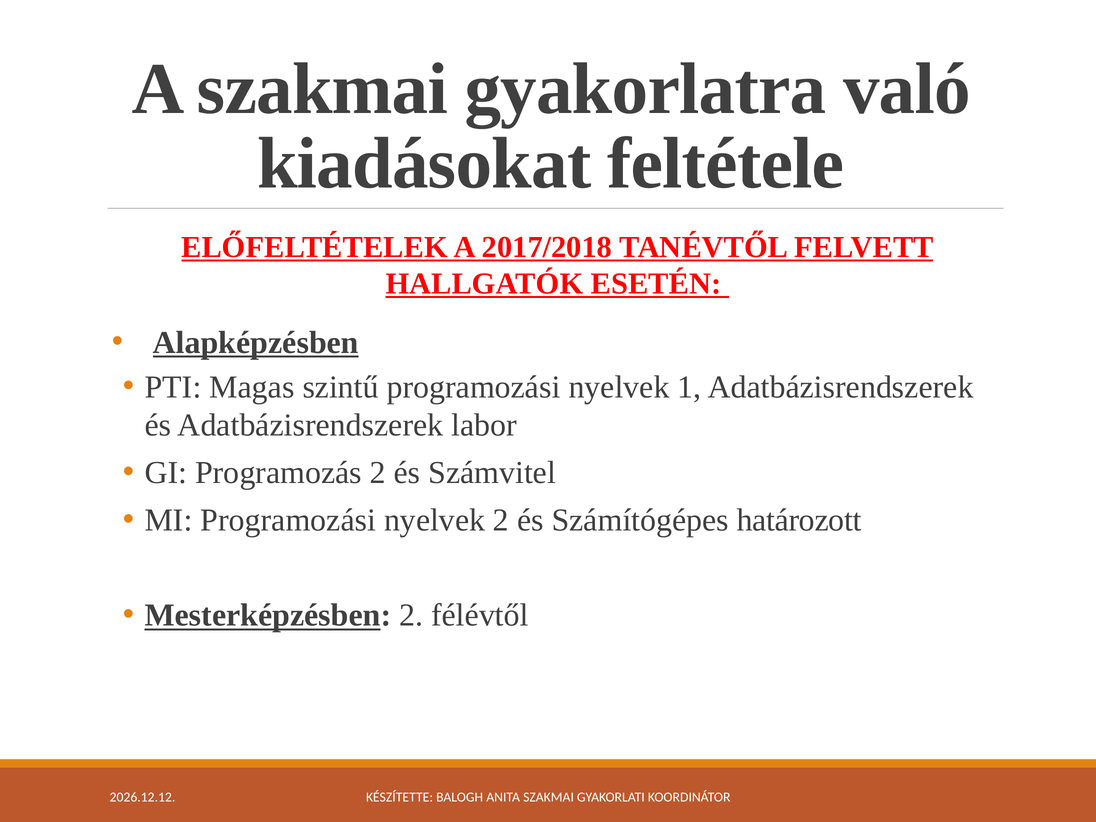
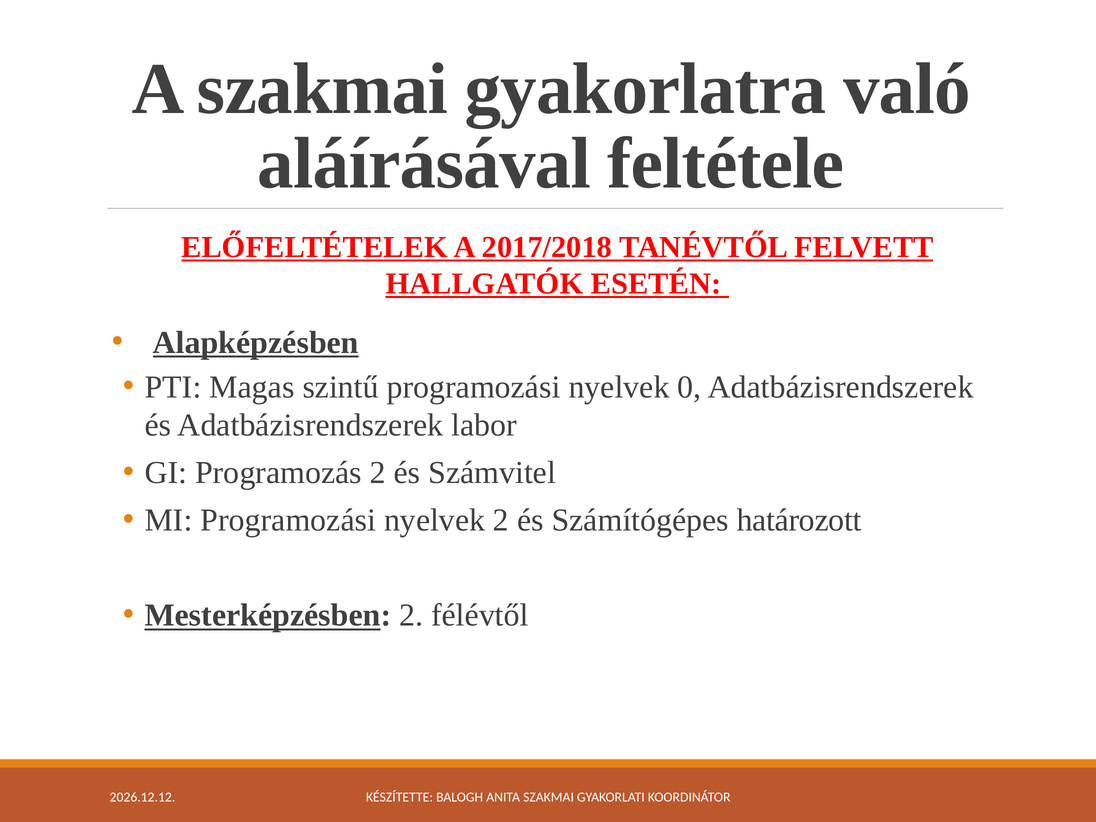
kiadásokat: kiadásokat -> aláírásával
1: 1 -> 0
